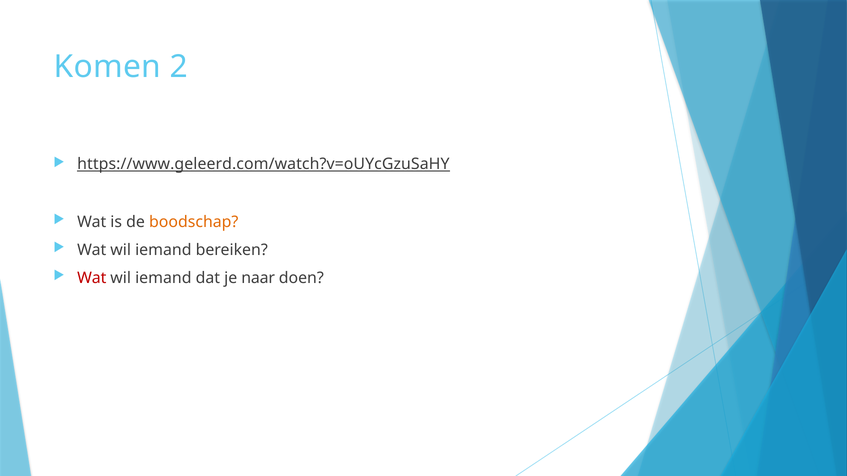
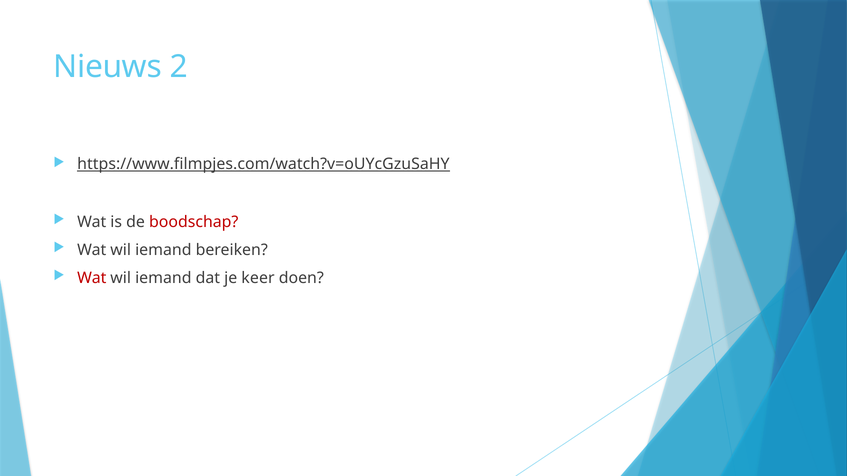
Komen: Komen -> Nieuws
https://www.geleerd.com/watch?v=oUYcGzuSaHY: https://www.geleerd.com/watch?v=oUYcGzuSaHY -> https://www.filmpjes.com/watch?v=oUYcGzuSaHY
boodschap colour: orange -> red
naar: naar -> keer
